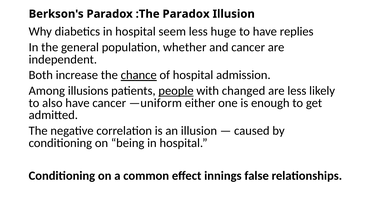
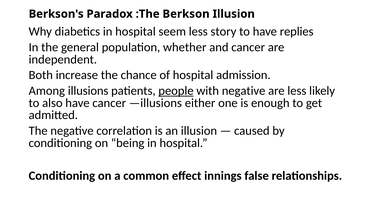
:The Paradox: Paradox -> Berkson
huge: huge -> story
chance underline: present -> none
with changed: changed -> negative
—uniform: —uniform -> —illusions
